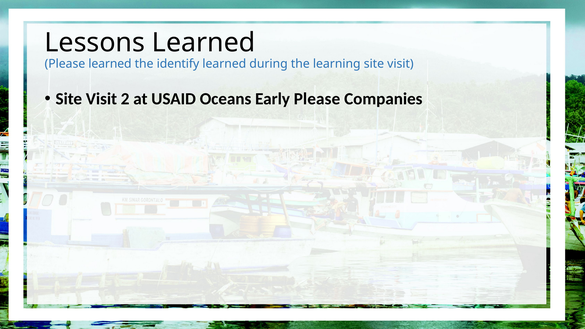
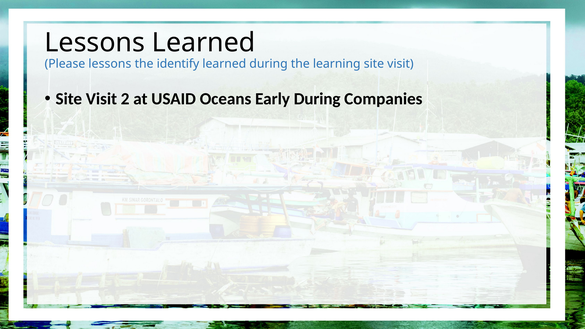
Please learned: learned -> lessons
Early Please: Please -> During
